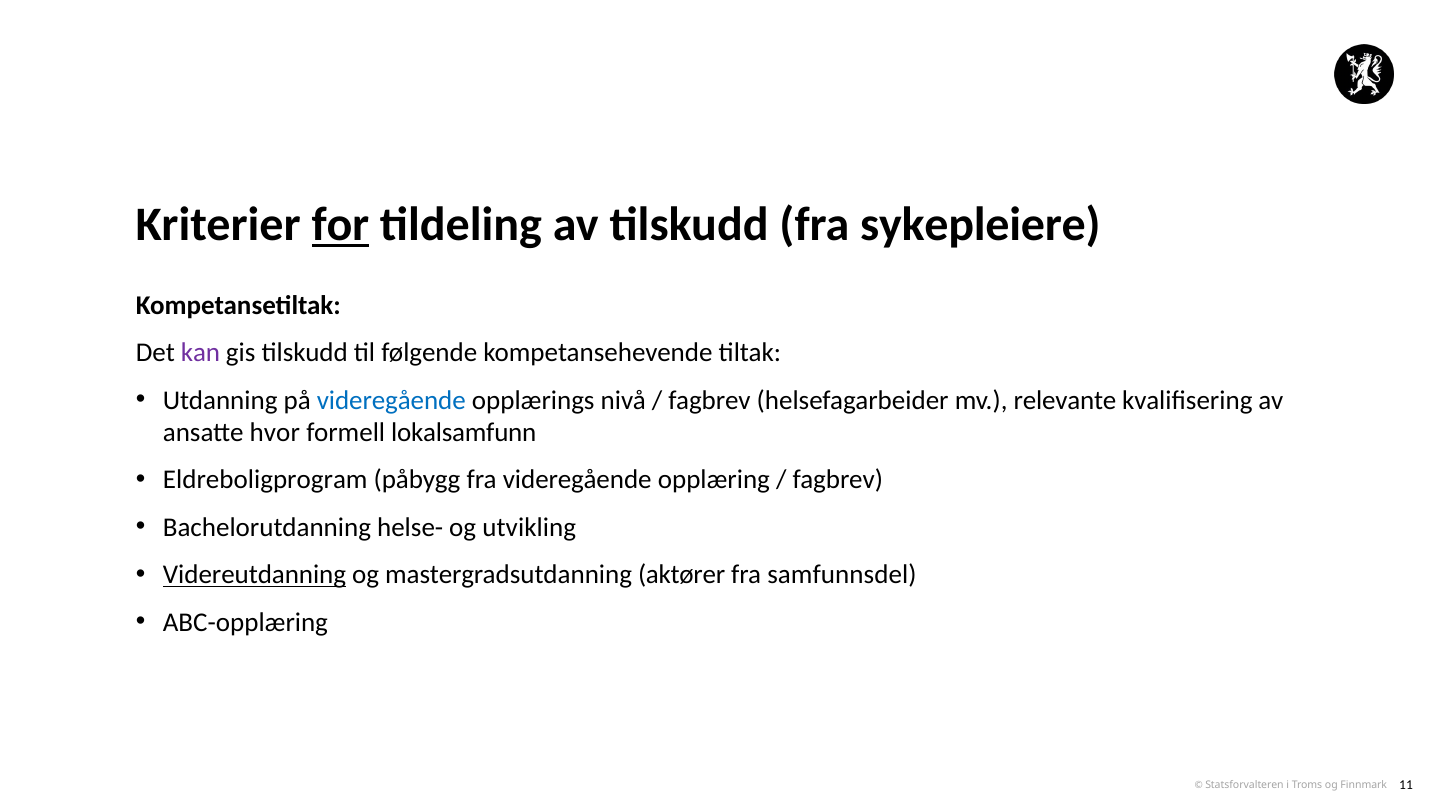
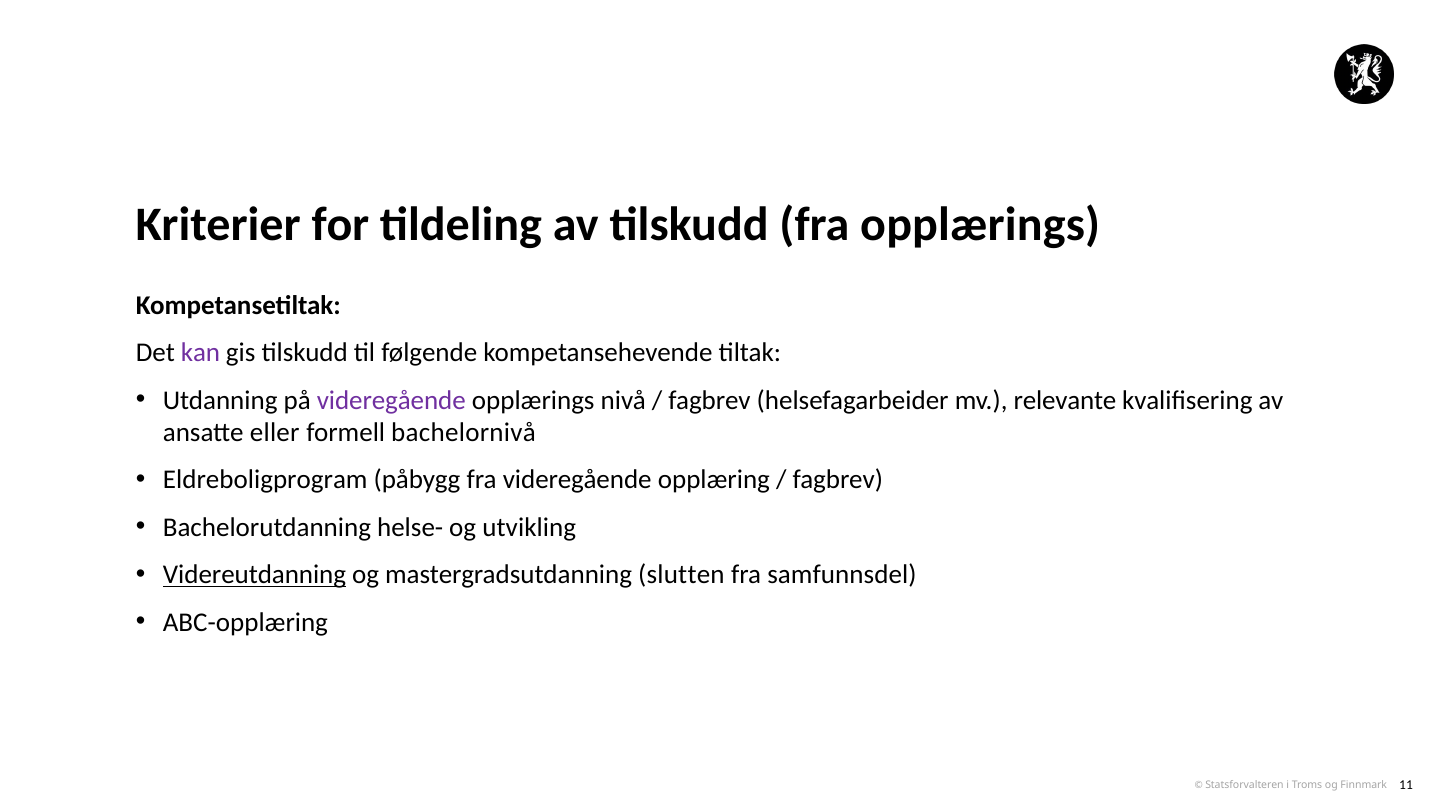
for underline: present -> none
fra sykepleiere: sykepleiere -> opplærings
videregående at (391, 400) colour: blue -> purple
hvor: hvor -> eller
lokalsamfunn: lokalsamfunn -> bachelornivå
aktører: aktører -> slutten
